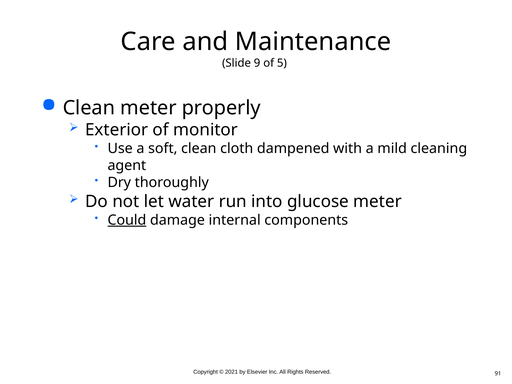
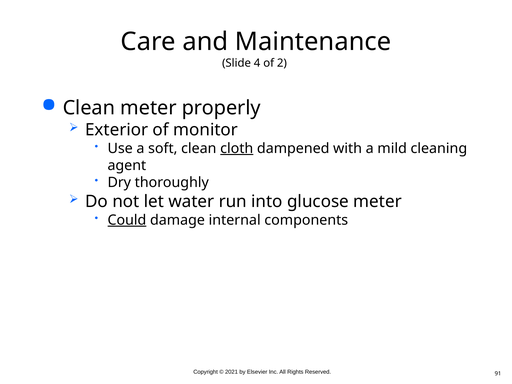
9: 9 -> 4
5: 5 -> 2
cloth underline: none -> present
